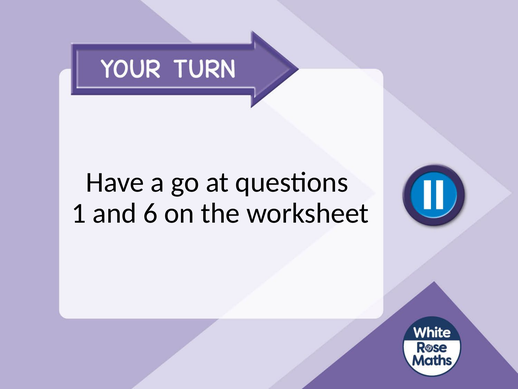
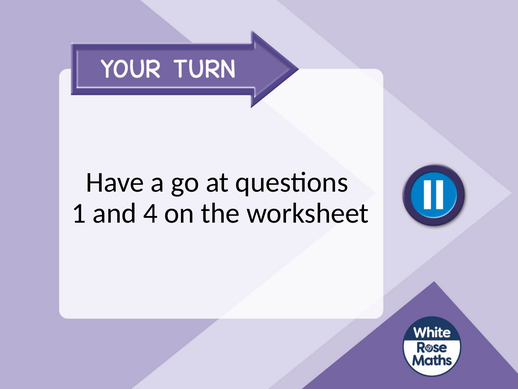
6: 6 -> 4
